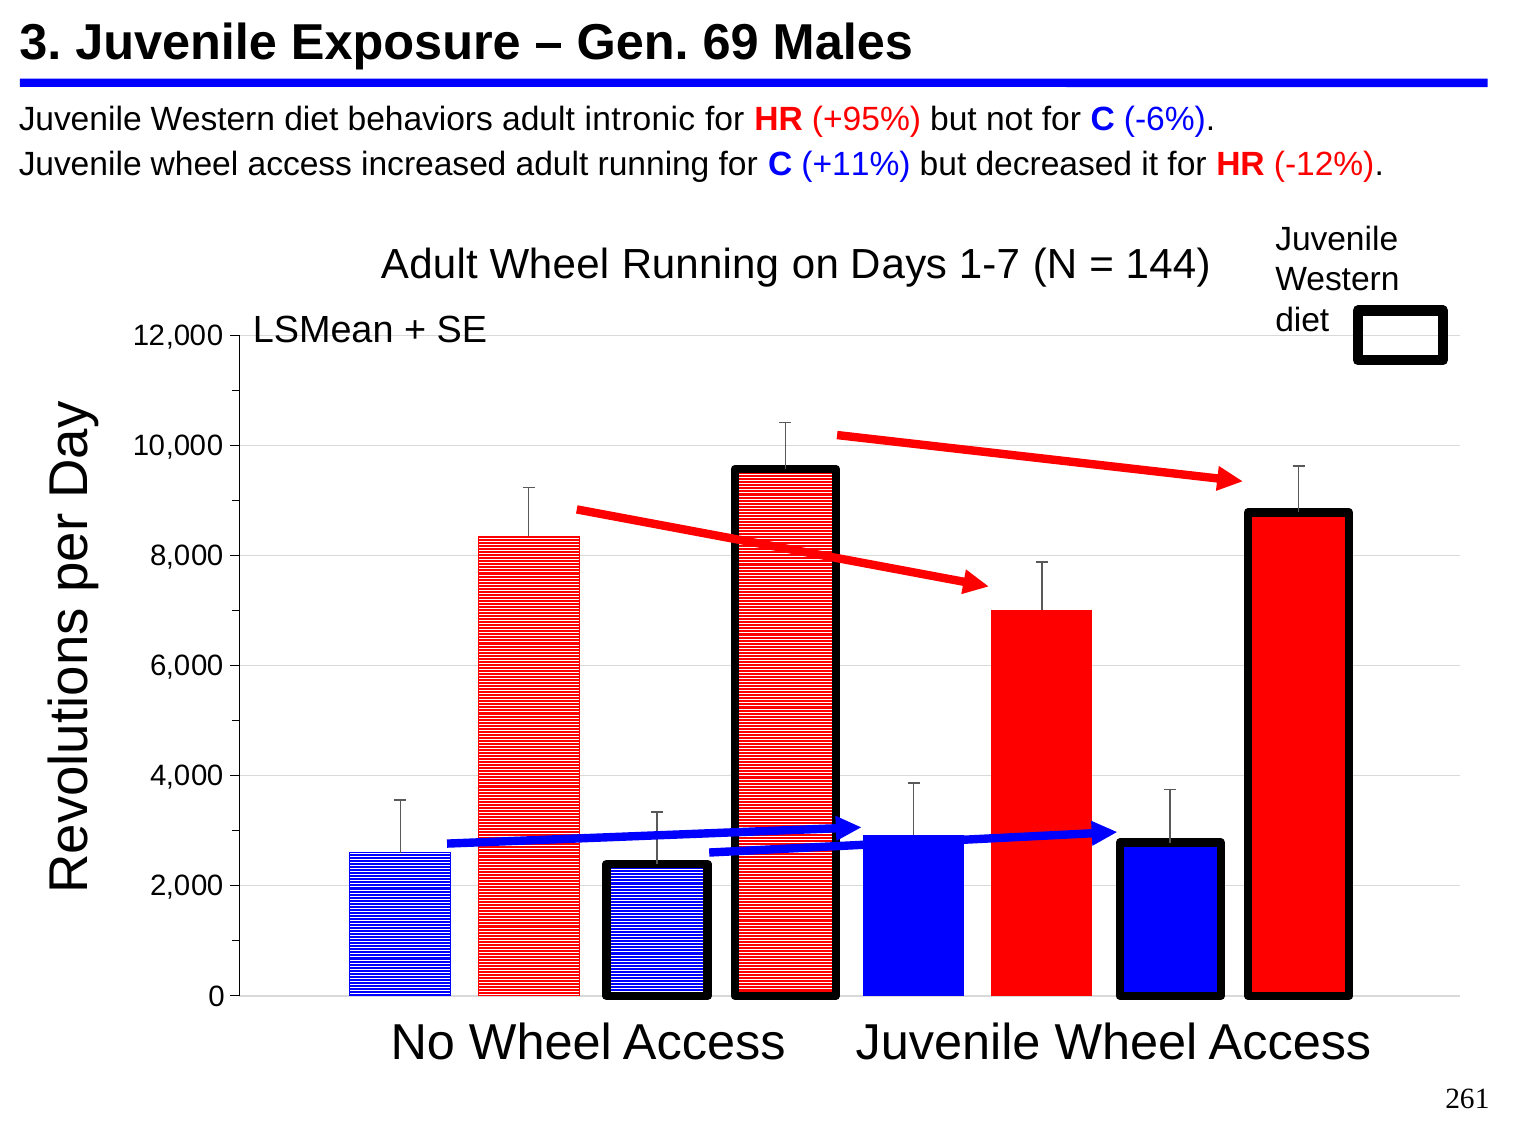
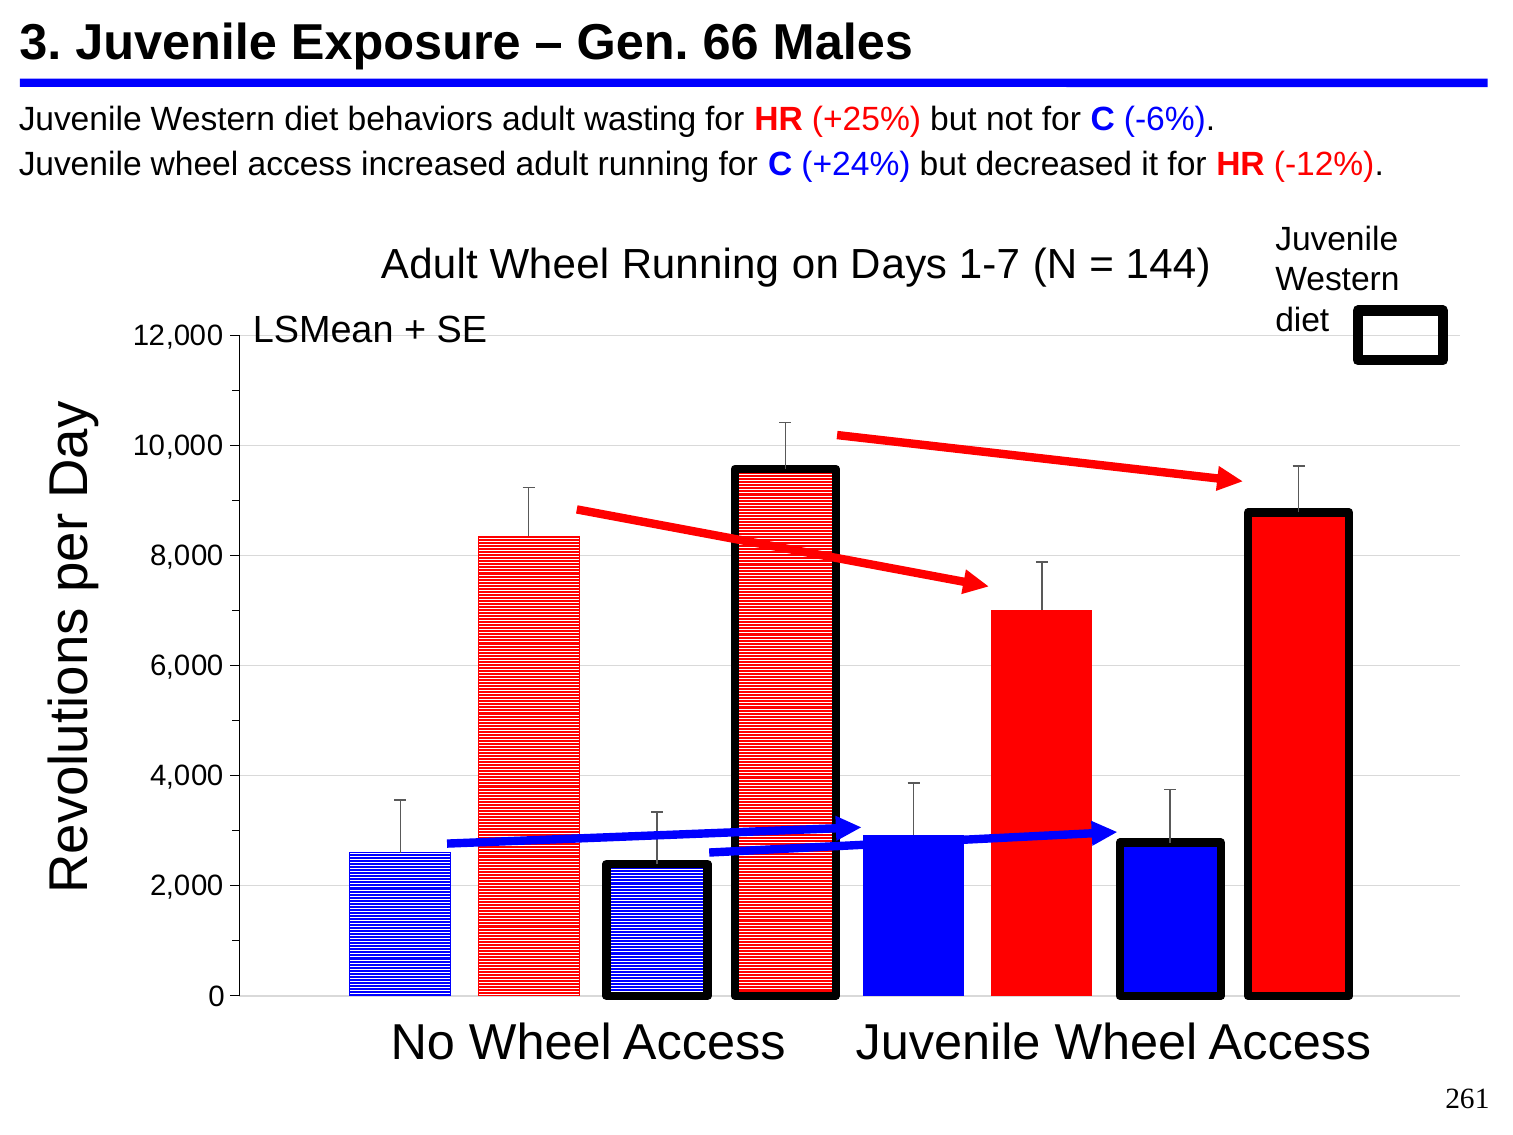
69: 69 -> 66
intronic: intronic -> wasting
+95%: +95% -> +25%
+11%: +11% -> +24%
